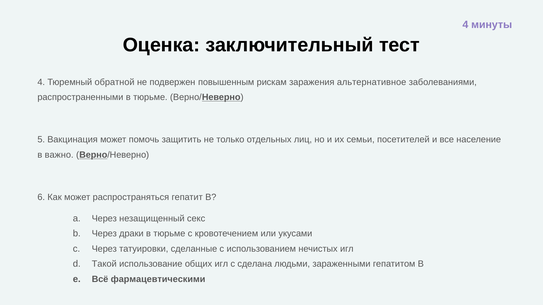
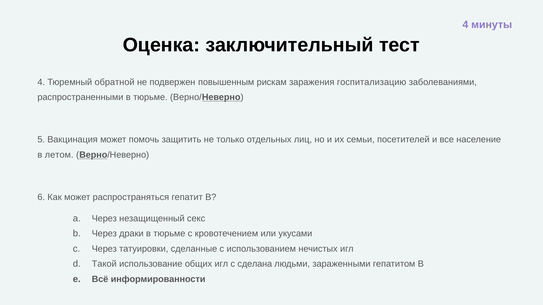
альтернативное: альтернативное -> госпитализацию
важно: важно -> летом
фармацевтическими: фармацевтическими -> информированности
